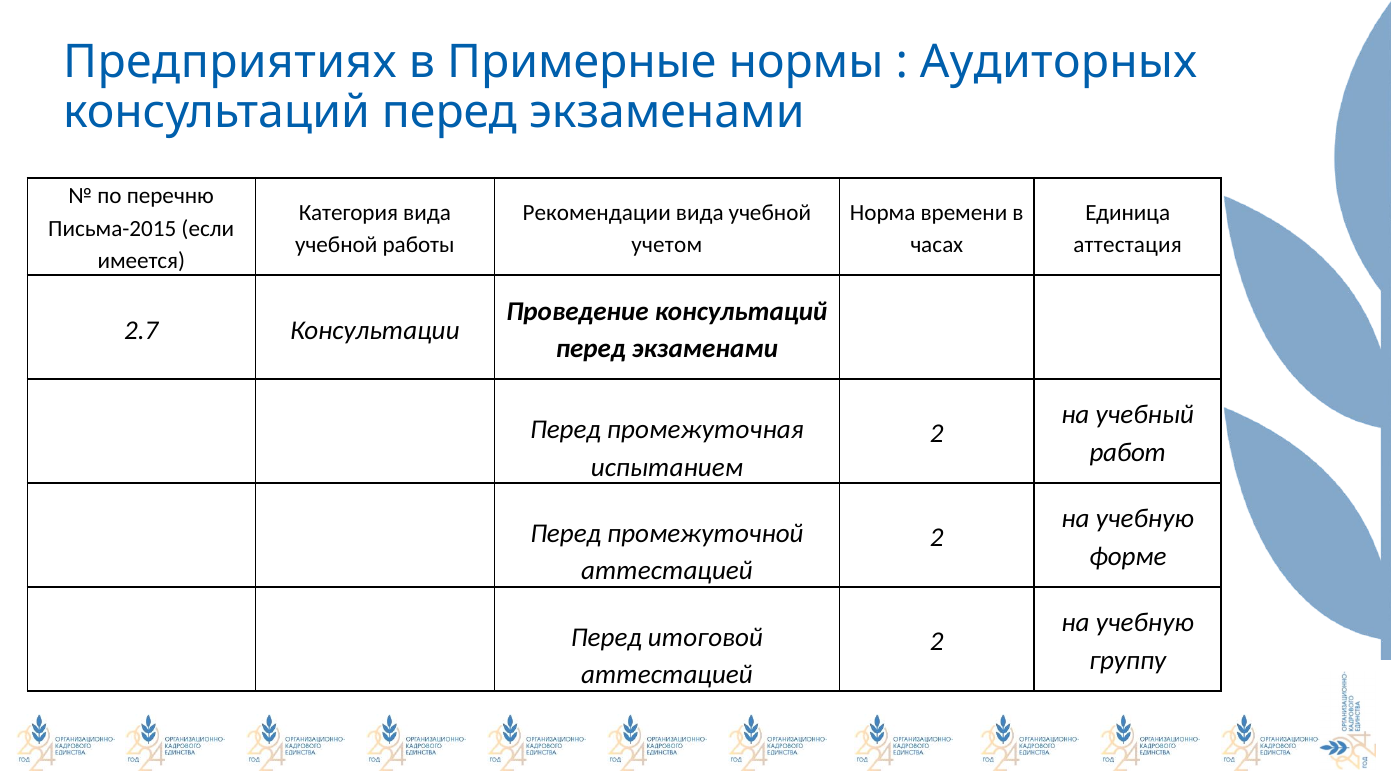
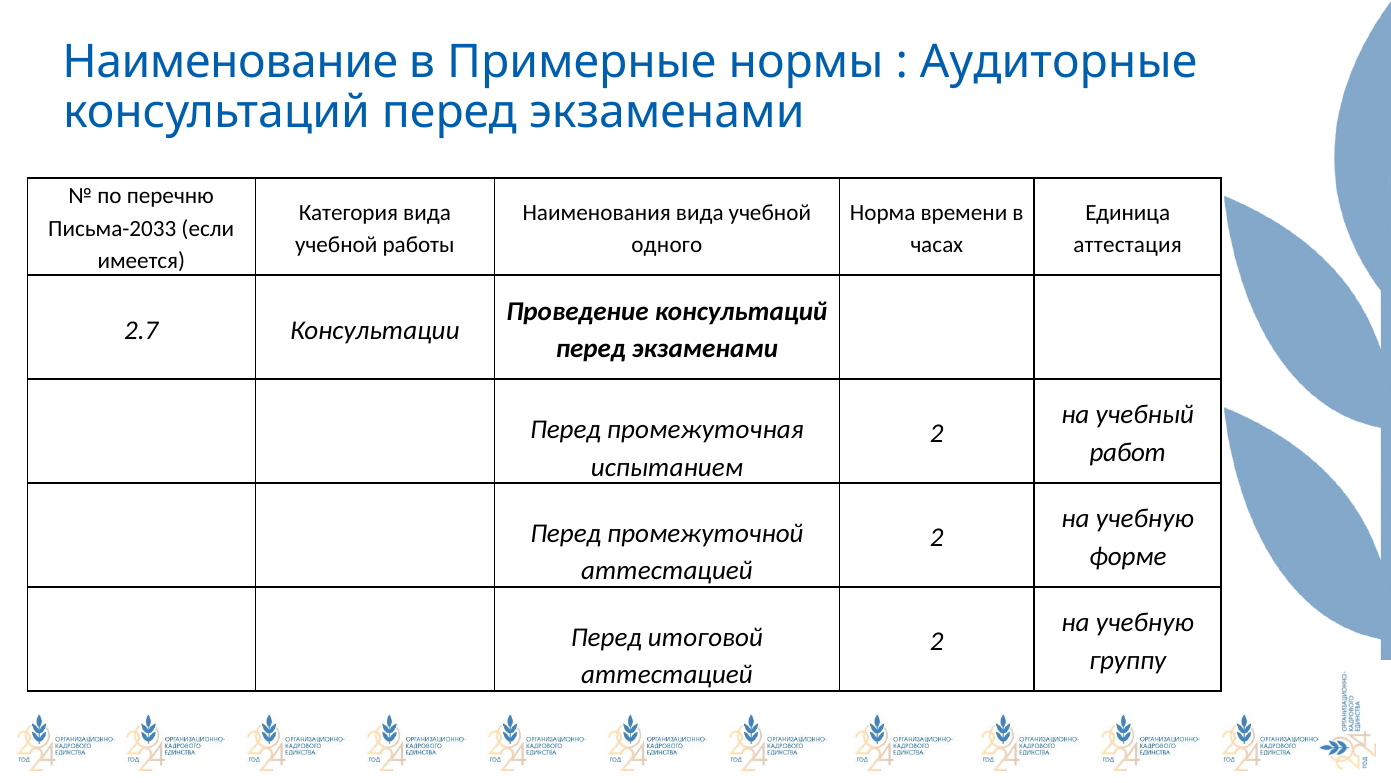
Предприятиях: Предприятиях -> Наименование
Аудиторных: Аудиторных -> Аудиторные
Рекомендации: Рекомендации -> Наименования
Письма-2015: Письма-2015 -> Письма-2033
учетом: учетом -> одного
